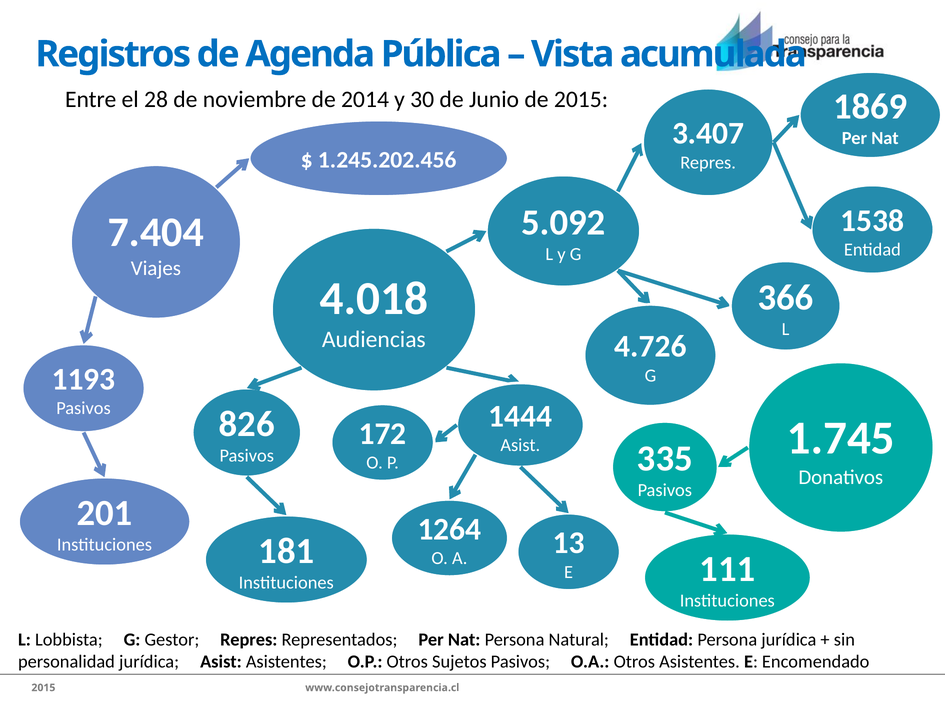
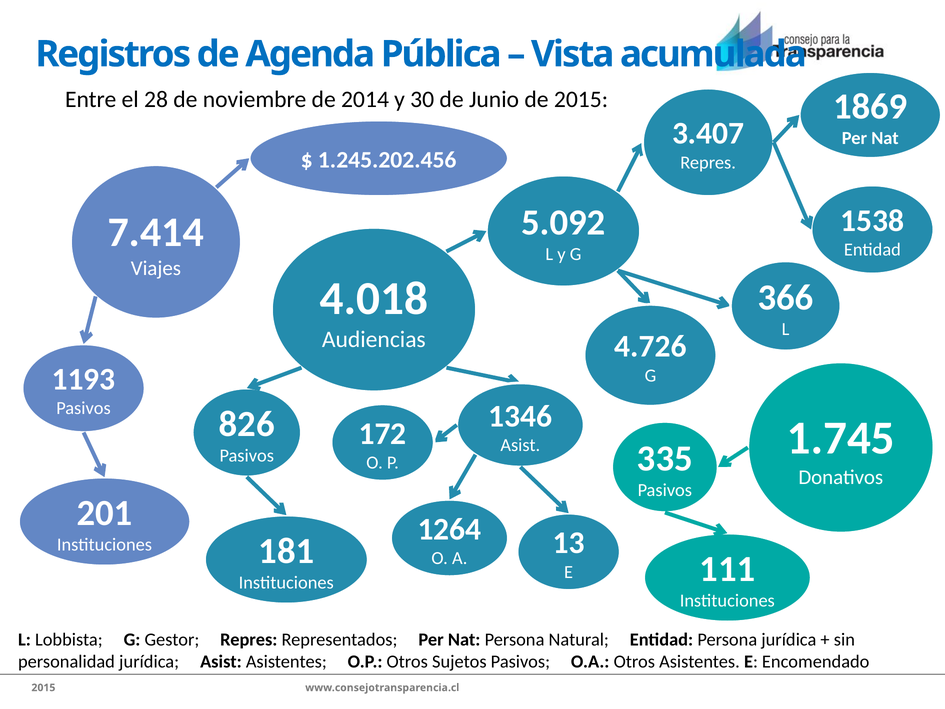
7.404: 7.404 -> 7.414
1444: 1444 -> 1346
